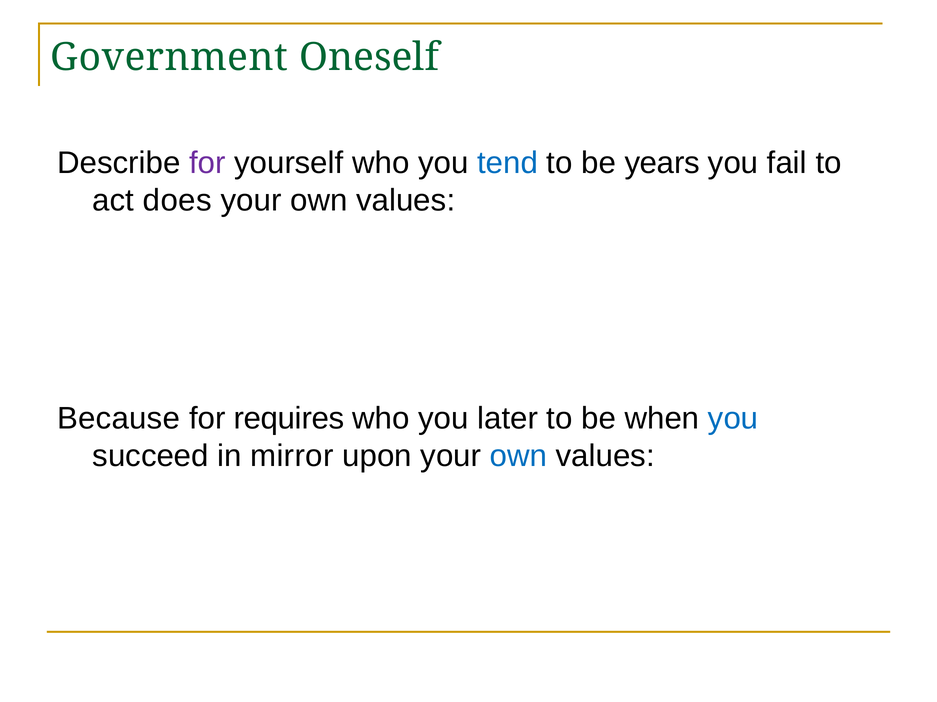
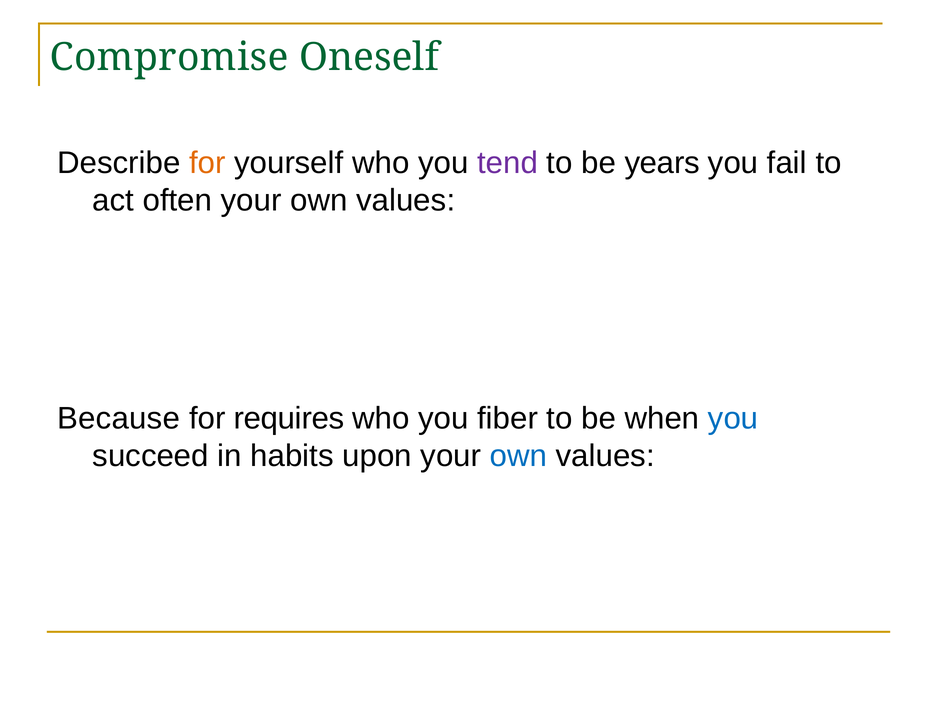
Government: Government -> Compromise
for at (207, 163) colour: purple -> orange
tend colour: blue -> purple
does: does -> often
later: later -> fiber
mirror: mirror -> habits
